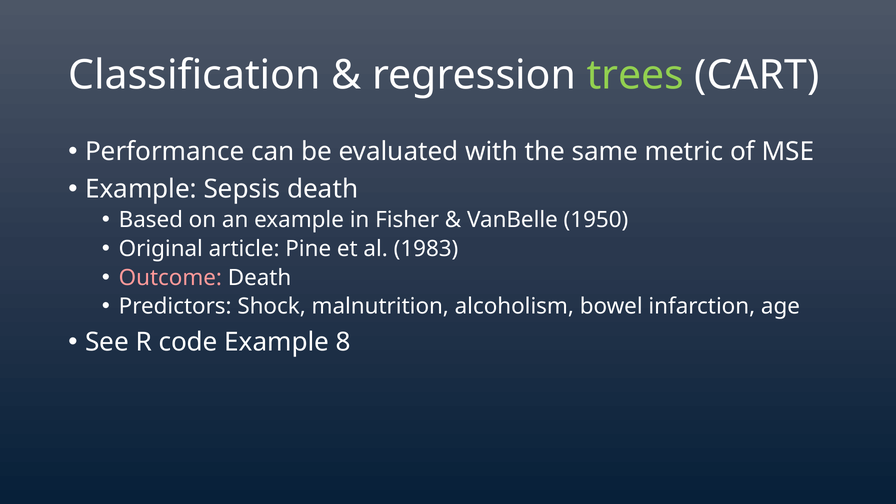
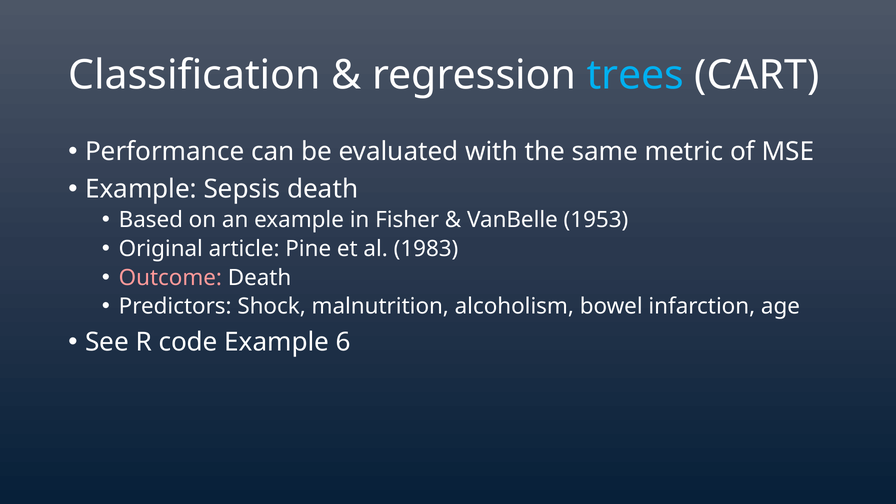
trees colour: light green -> light blue
1950: 1950 -> 1953
8: 8 -> 6
